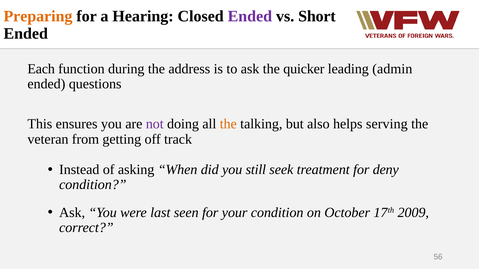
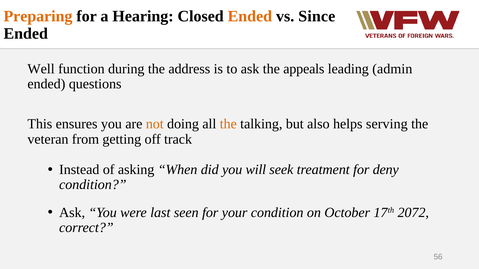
Ended at (250, 16) colour: purple -> orange
Short: Short -> Since
Each: Each -> Well
quicker: quicker -> appeals
not colour: purple -> orange
still: still -> will
2009: 2009 -> 2072
